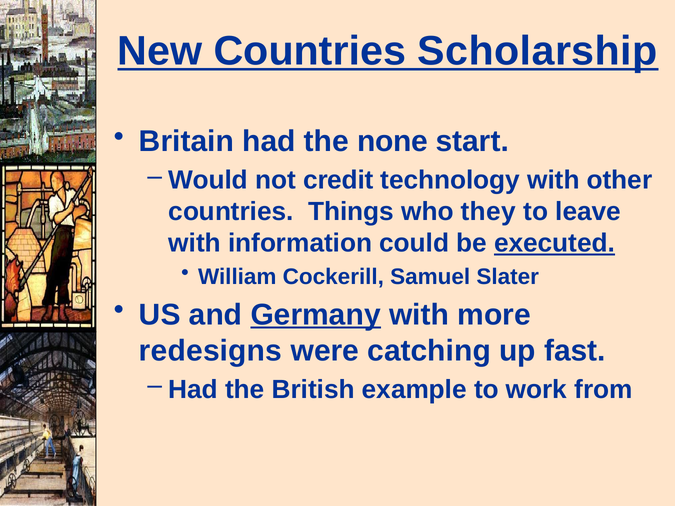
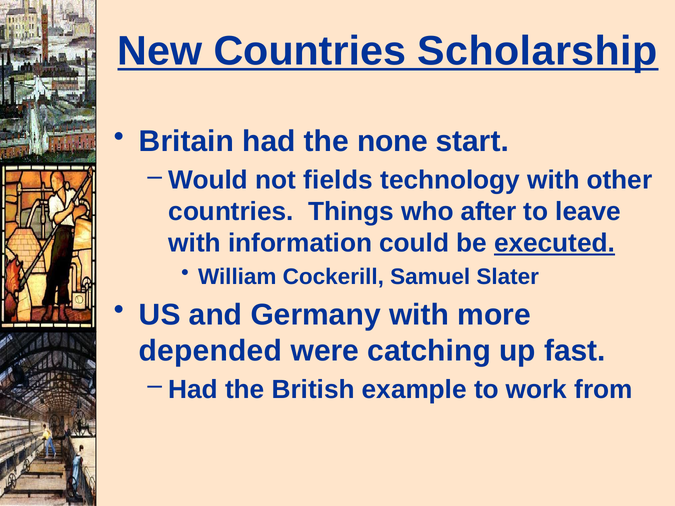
credit: credit -> fields
they: they -> after
Germany underline: present -> none
redesigns: redesigns -> depended
